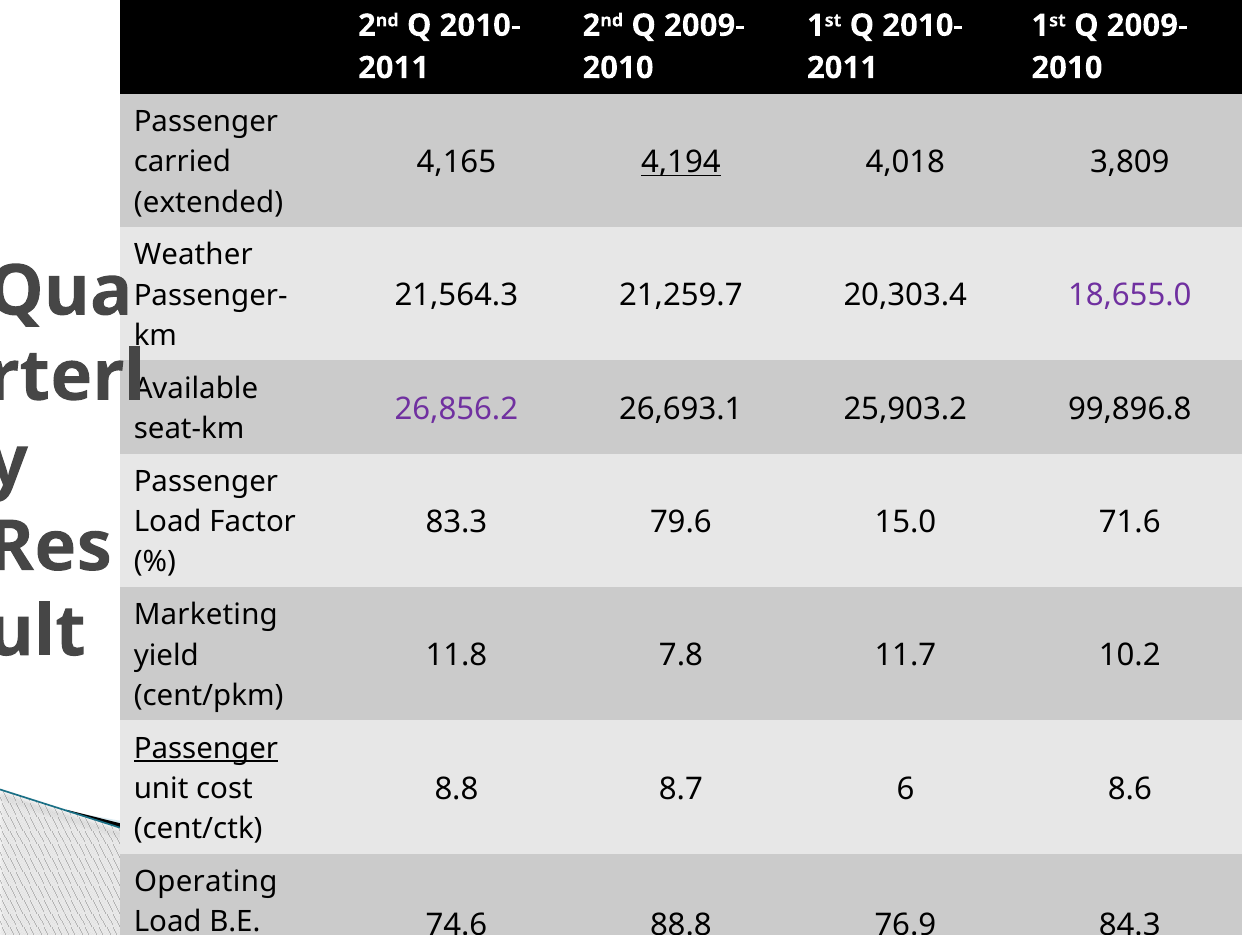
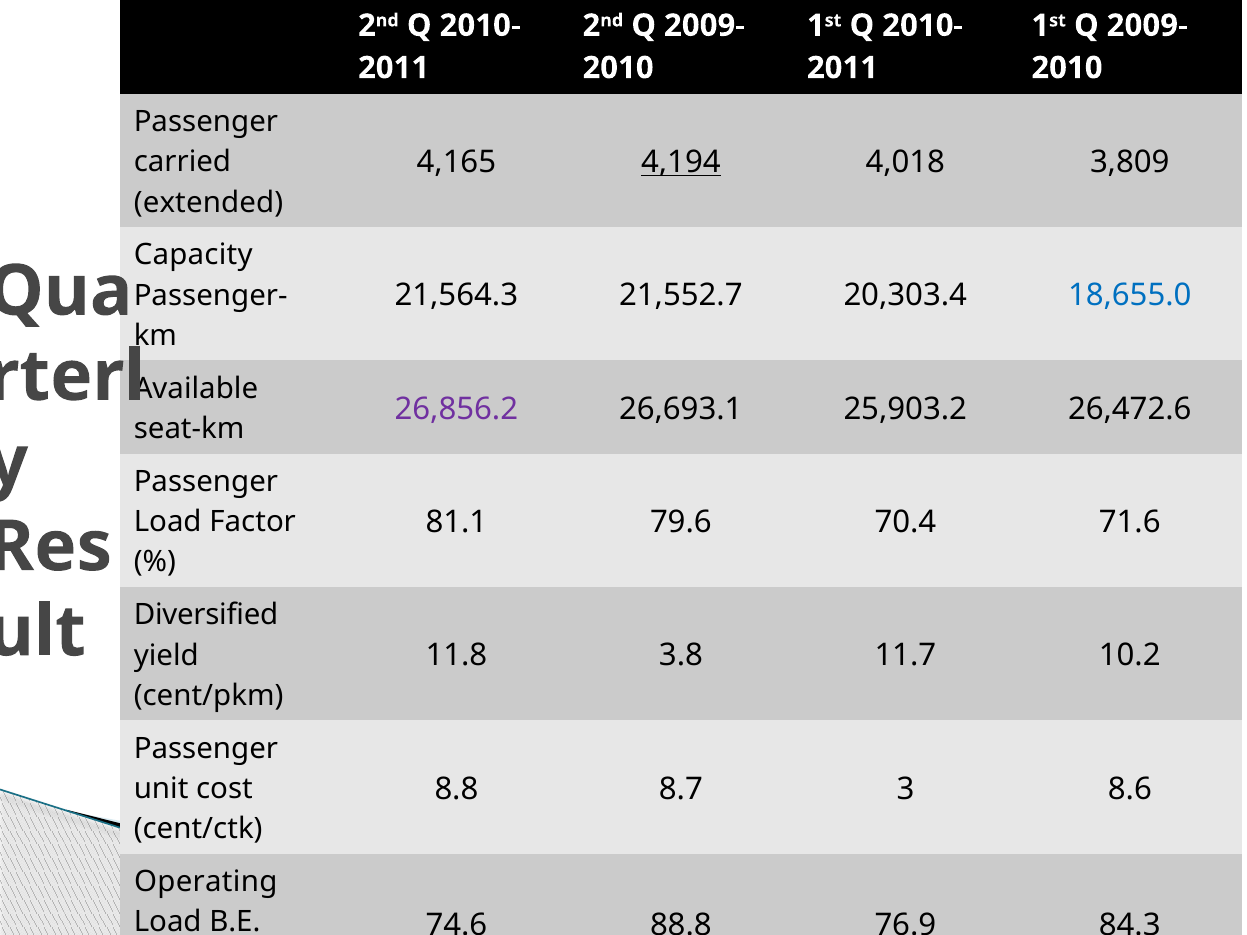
Weather: Weather -> Capacity
21,259.7: 21,259.7 -> 21,552.7
18,655.0 colour: purple -> blue
99,896.8: 99,896.8 -> 26,472.6
83.3: 83.3 -> 81.1
15.0: 15.0 -> 70.4
Marketing: Marketing -> Diversified
7.8: 7.8 -> 3.8
Passenger at (206, 749) underline: present -> none
6: 6 -> 3
